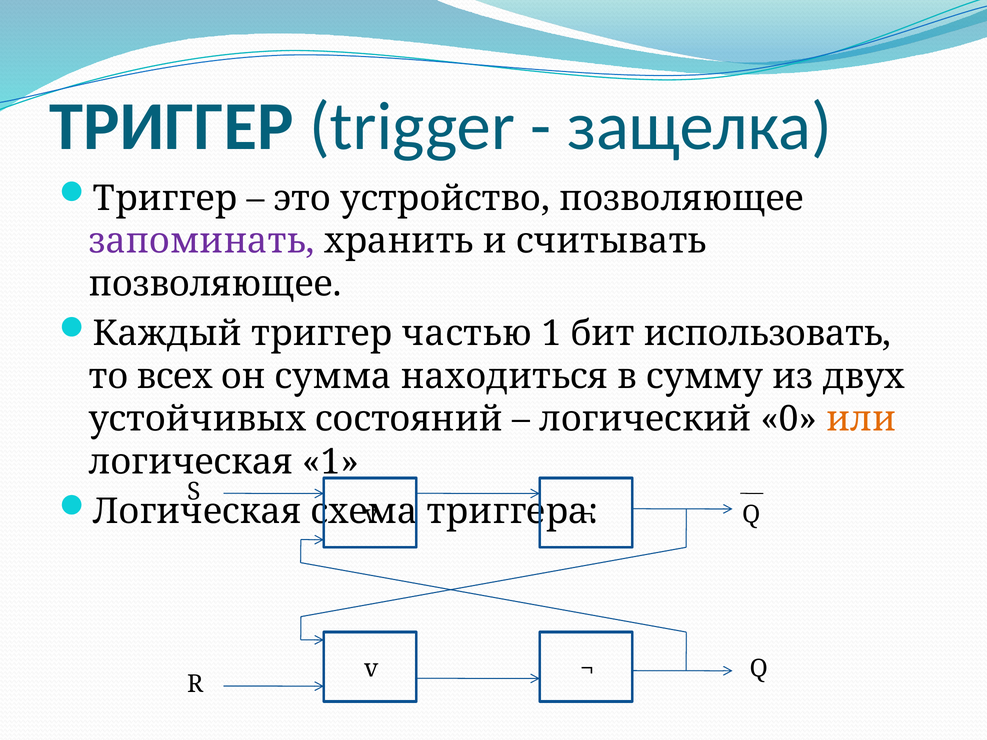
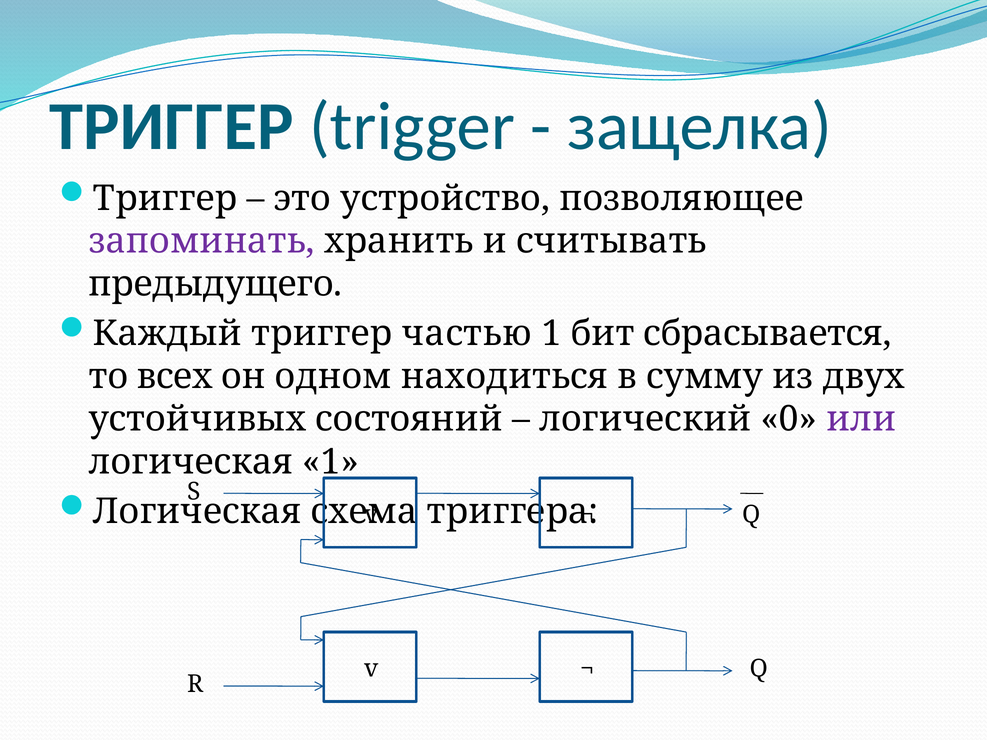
позволяющее at (215, 284): позволяющее -> предыдущего
использовать: использовать -> сбрасывается
сумма: сумма -> одном
или colour: orange -> purple
